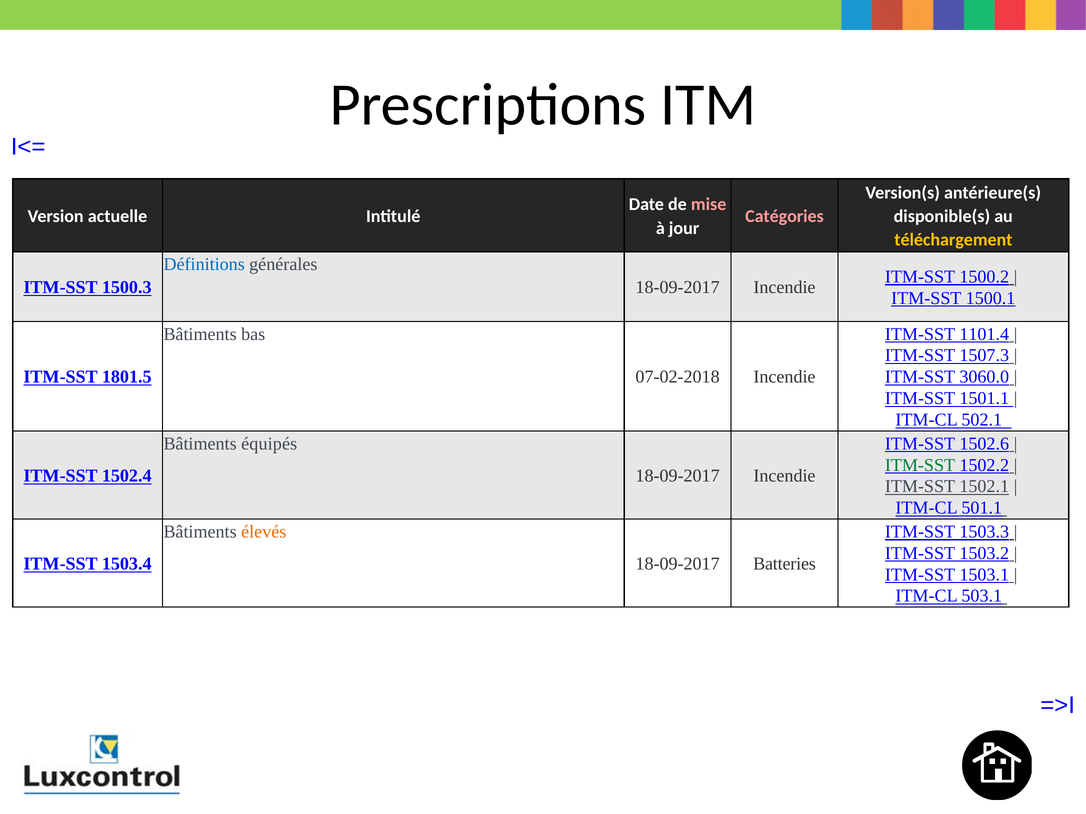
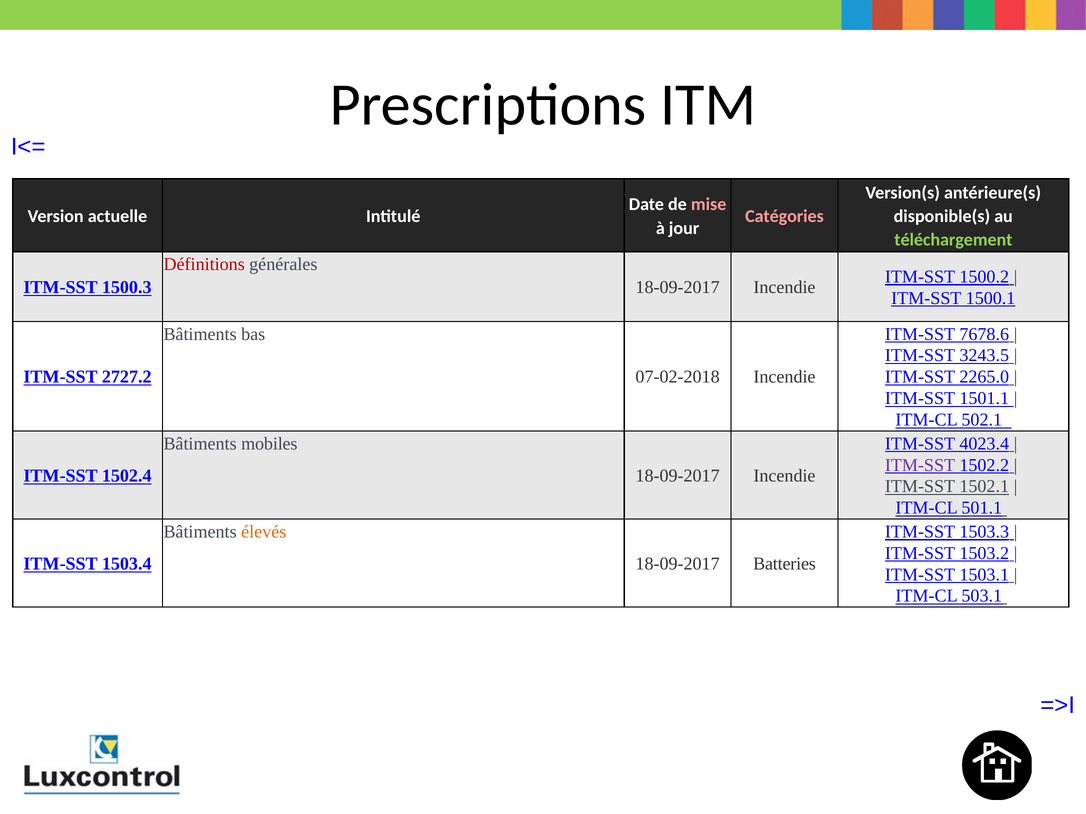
téléchargement colour: yellow -> light green
Définitions colour: blue -> red
1101.4: 1101.4 -> 7678.6
1507.3: 1507.3 -> 3243.5
1801.5: 1801.5 -> 2727.2
3060.0: 3060.0 -> 2265.0
équipés: équipés -> mobiles
1502.6: 1502.6 -> 4023.4
ITM-SST at (920, 465) colour: green -> purple
